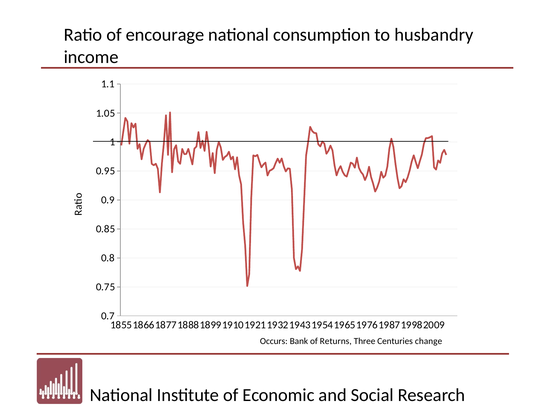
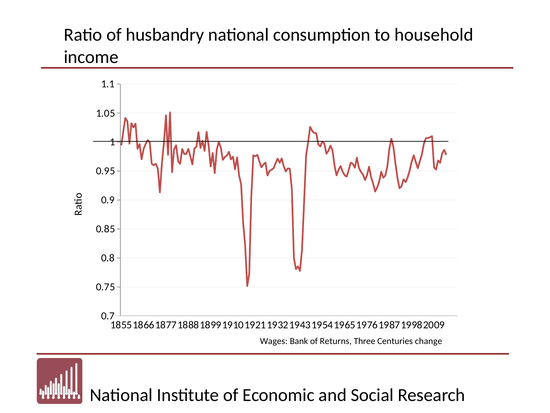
encourage: encourage -> husbandry
husbandry: husbandry -> household
Occurs: Occurs -> Wages
